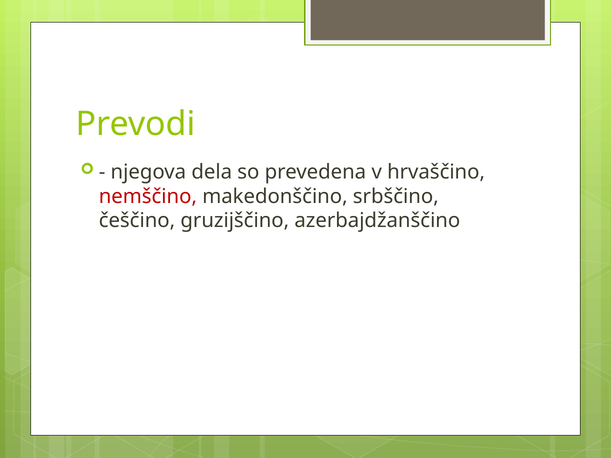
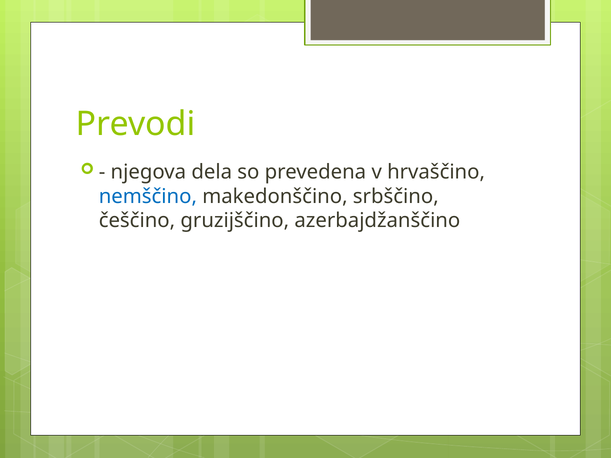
nemščino colour: red -> blue
